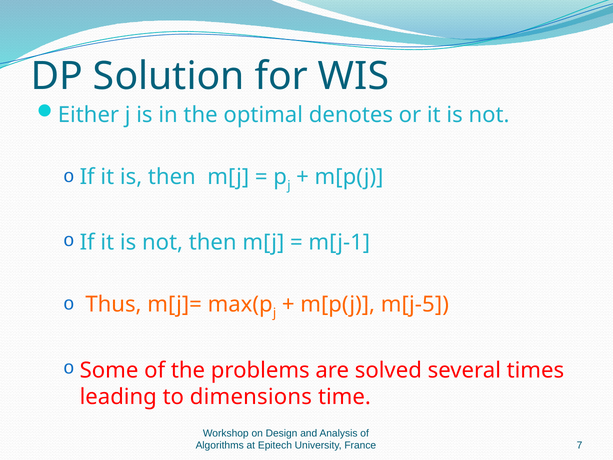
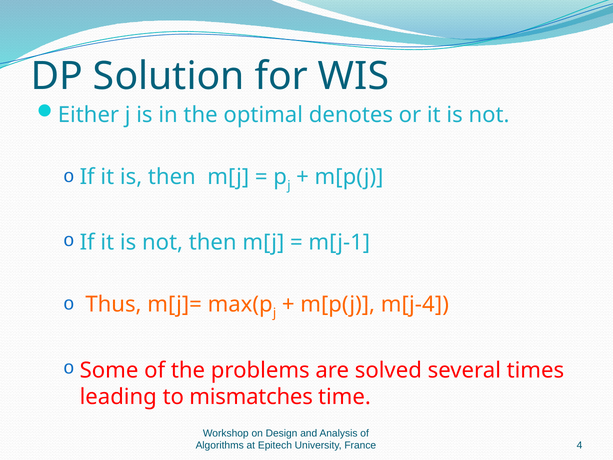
m[j-5: m[j-5 -> m[j-4
dimensions: dimensions -> mismatches
7: 7 -> 4
